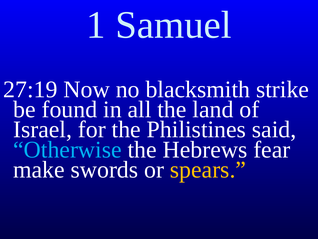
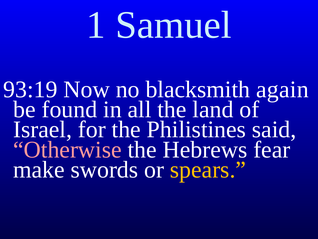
27:19: 27:19 -> 93:19
strike: strike -> again
Otherwise colour: light blue -> pink
